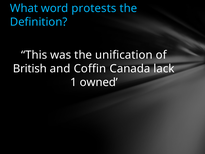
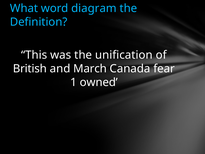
protests: protests -> diagram
Coffin: Coffin -> March
lack: lack -> fear
